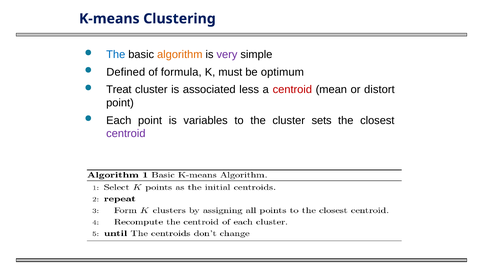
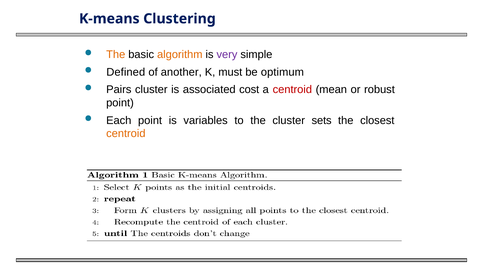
The at (116, 54) colour: blue -> orange
formula: formula -> another
Treat: Treat -> Pairs
less: less -> cost
distort: distort -> robust
centroid at (126, 134) colour: purple -> orange
